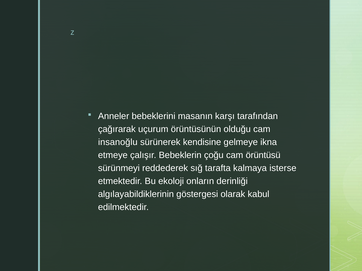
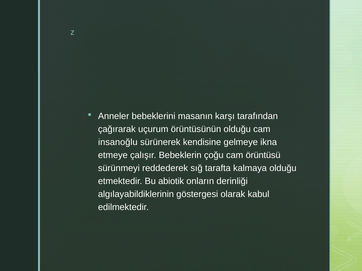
kalmaya isterse: isterse -> olduğu
ekoloji: ekoloji -> abiotik
